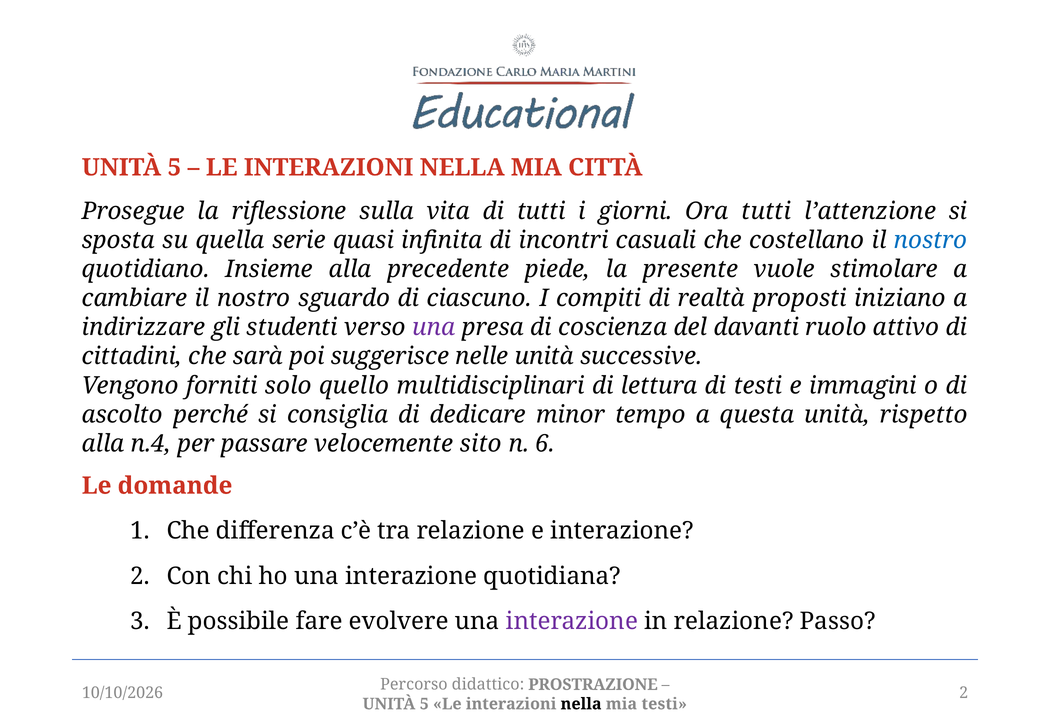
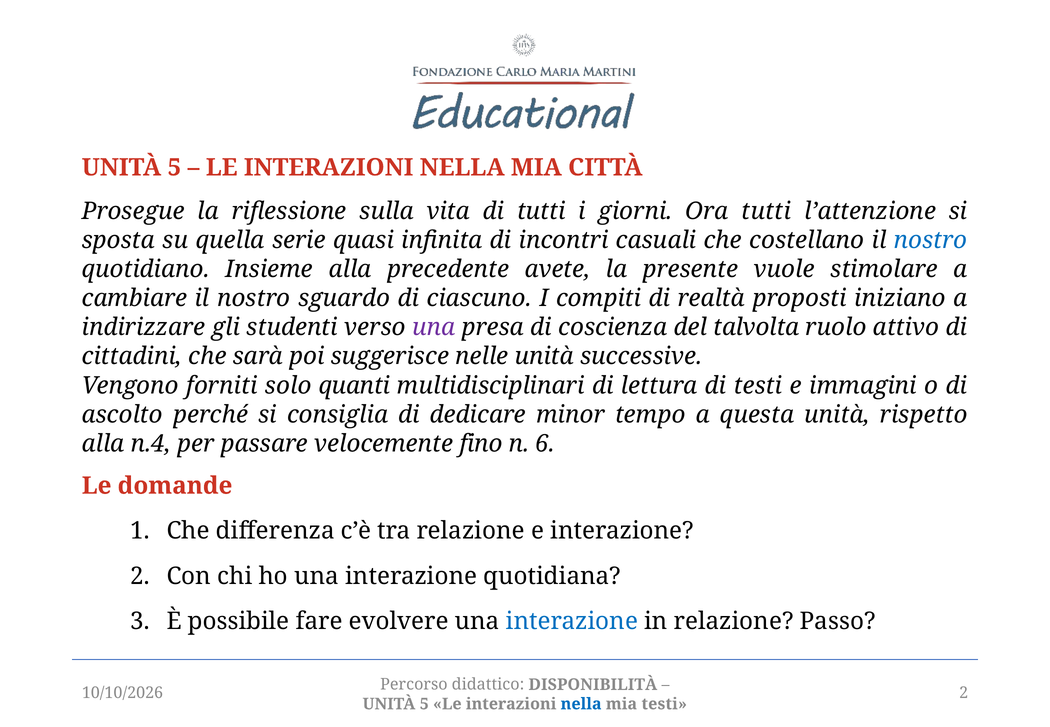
piede: piede -> avete
davanti: davanti -> talvolta
quello: quello -> quanti
sito: sito -> fino
interazione at (572, 621) colour: purple -> blue
PROSTRAZIONE: PROSTRAZIONE -> DISPONIBILITÀ
nella at (581, 704) colour: black -> blue
